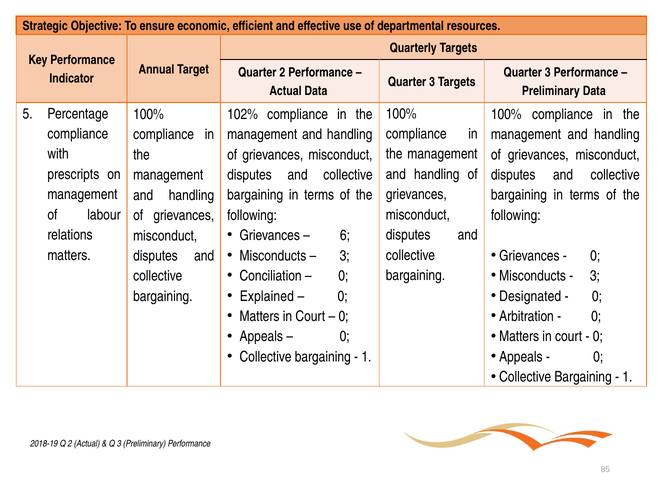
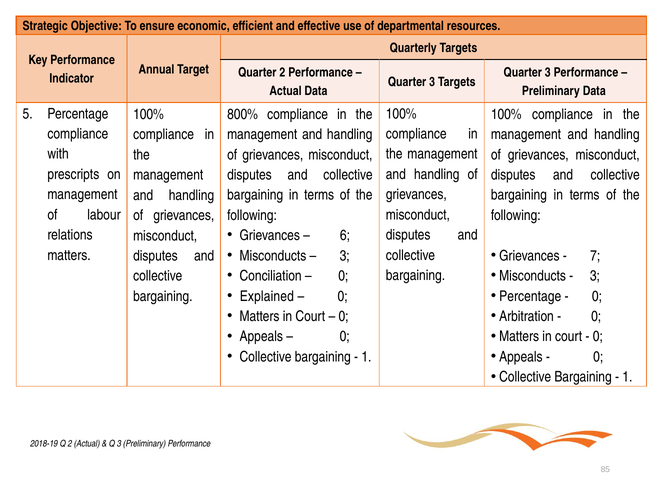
102%: 102% -> 800%
0 at (595, 255): 0 -> 7
Designated at (530, 296): Designated -> Percentage
